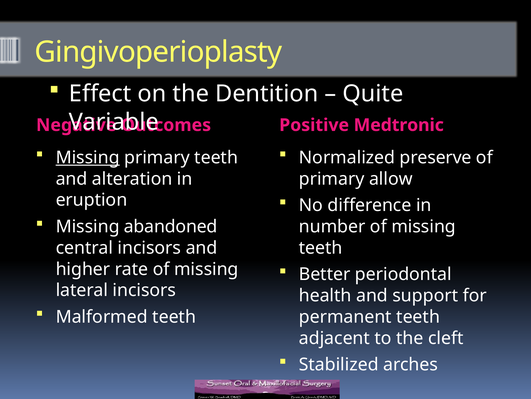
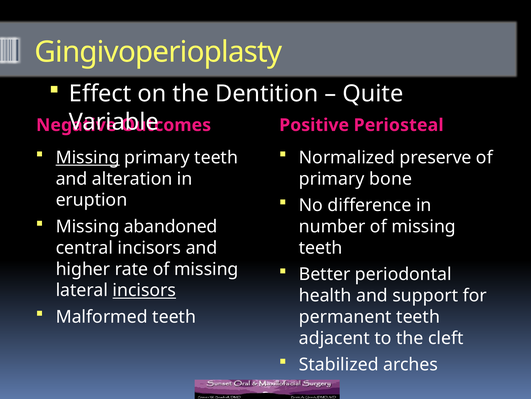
Medtronic: Medtronic -> Periosteal
allow: allow -> bone
incisors at (144, 290) underline: none -> present
